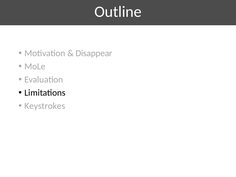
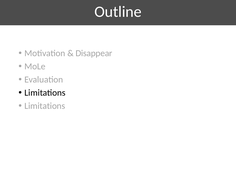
Keystrokes at (45, 106): Keystrokes -> Limitations
